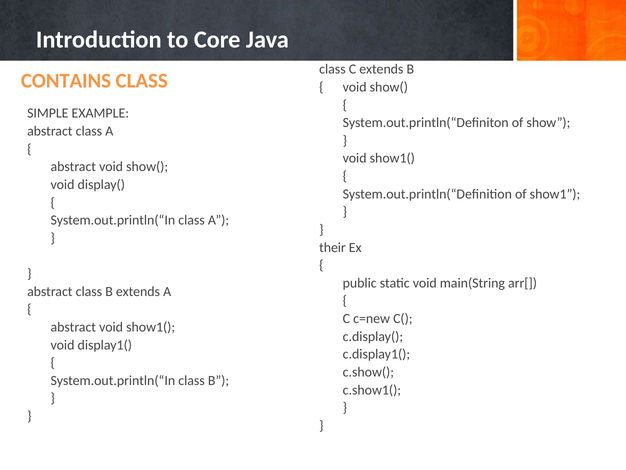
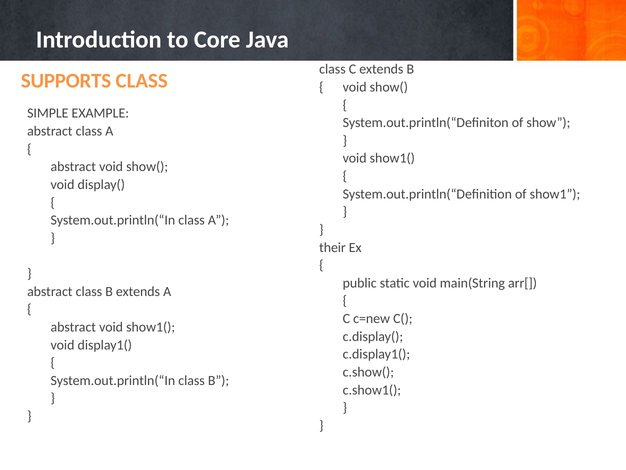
CONTAINS: CONTAINS -> SUPPORTS
